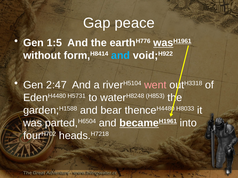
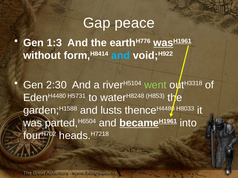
1:5: 1:5 -> 1:3
2:47: 2:47 -> 2:30
went colour: pink -> light green
bear: bear -> lusts
